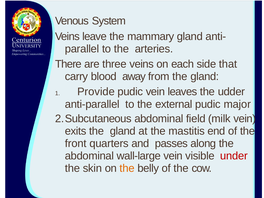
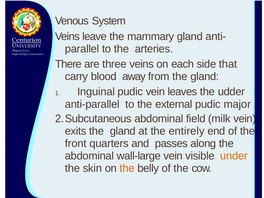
Provide: Provide -> Inguinal
mastitis: mastitis -> entirely
under colour: red -> orange
